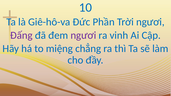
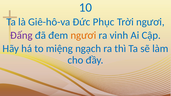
Phần: Phần -> Phục
ngươi at (83, 35) colour: purple -> orange
chẳng: chẳng -> ngạch
